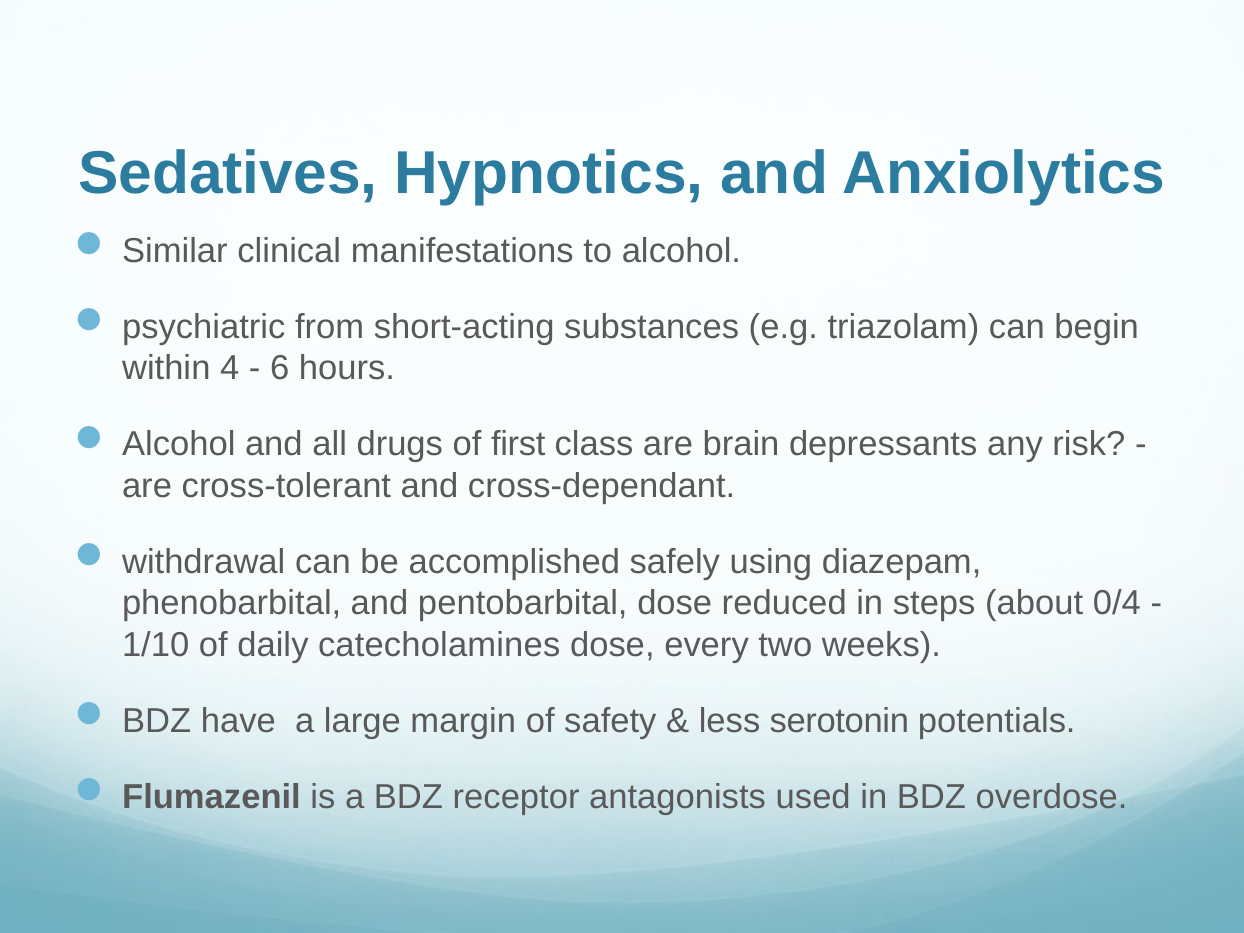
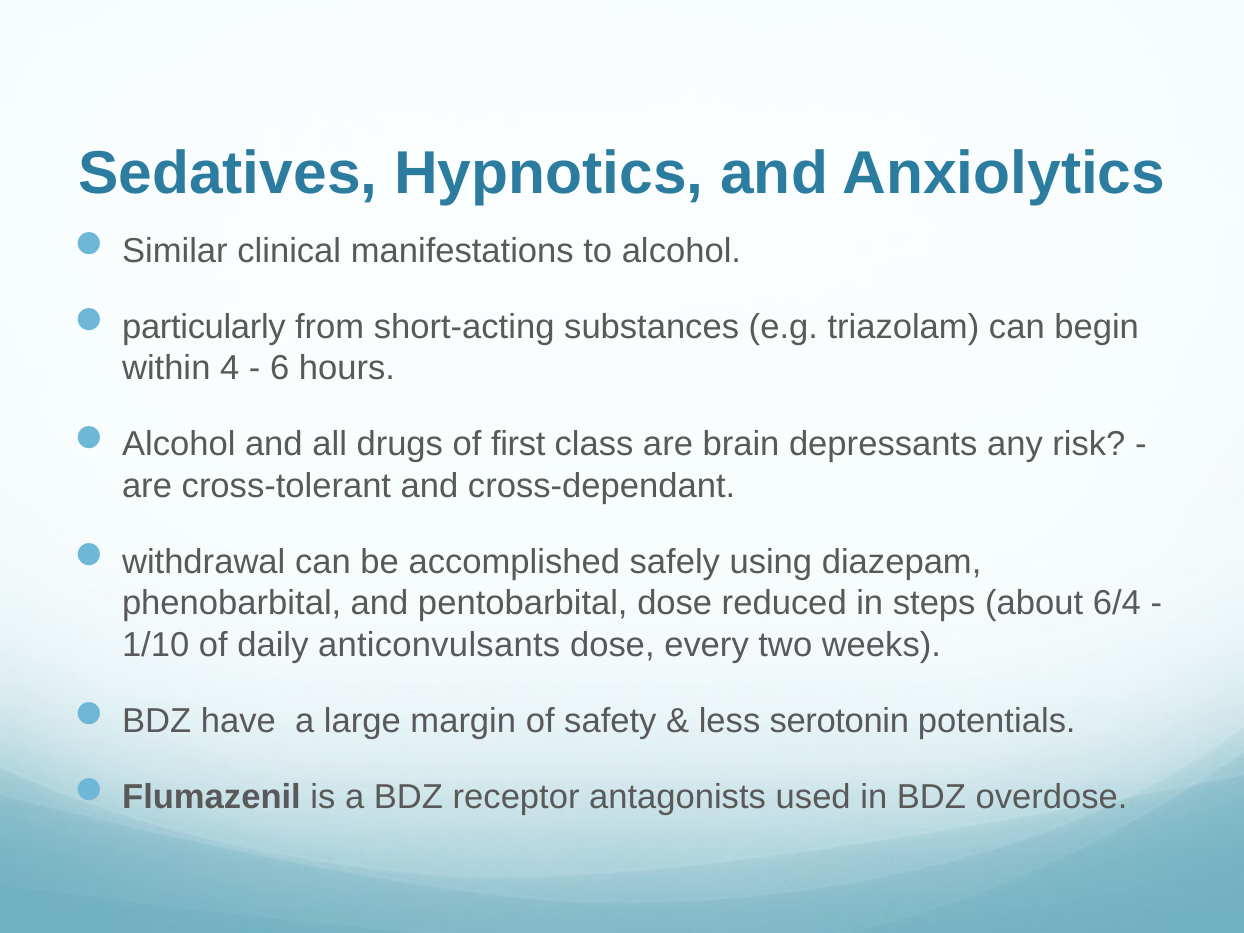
psychiatric: psychiatric -> particularly
0/4: 0/4 -> 6/4
catecholamines: catecholamines -> anticonvulsants
